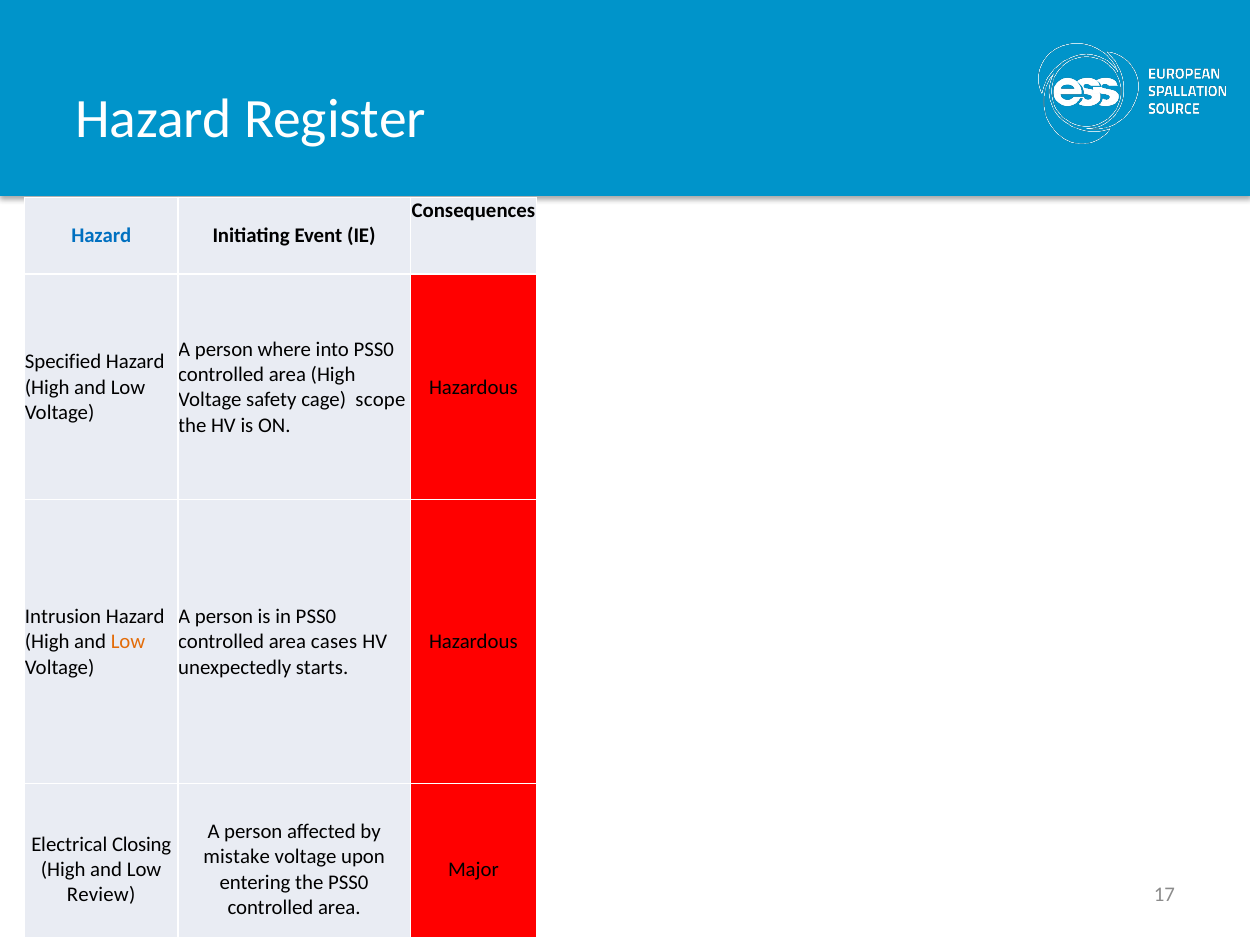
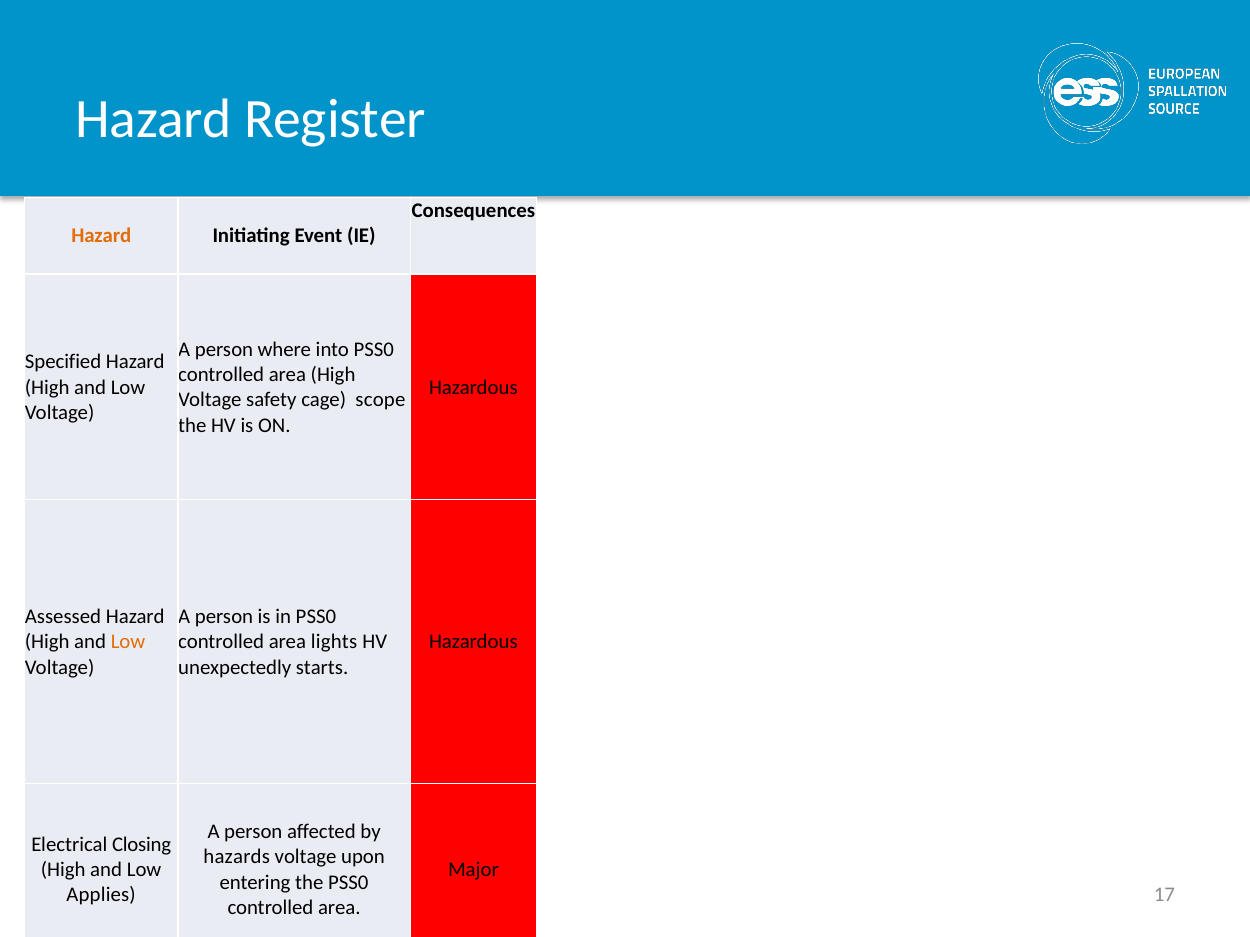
Hazard at (101, 236) colour: blue -> orange
Intrusion: Intrusion -> Assessed
cases: cases -> lights
mistake: mistake -> hazards
Review: Review -> Applies
